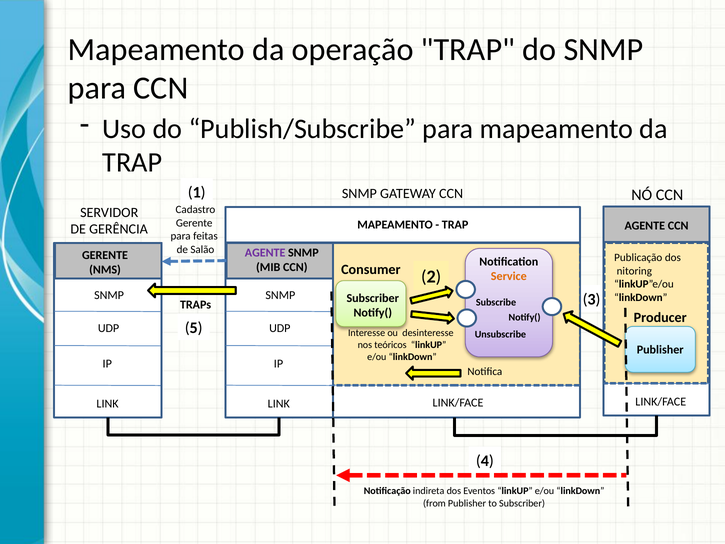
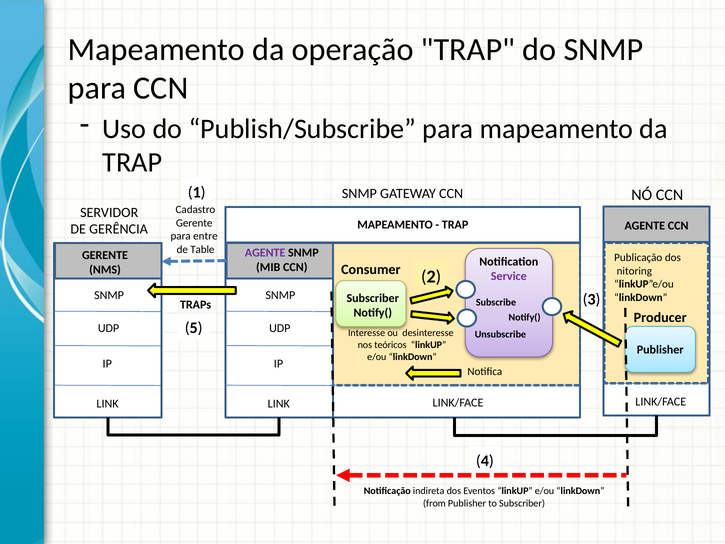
feitas: feitas -> entre
Salão: Salão -> Table
Service colour: orange -> purple
